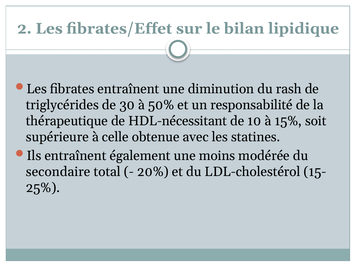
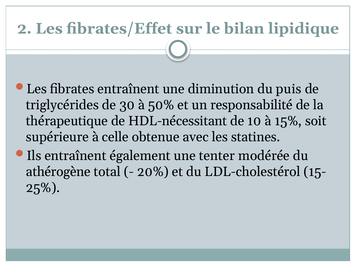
rash: rash -> puis
moins: moins -> tenter
secondaire: secondaire -> athérogène
